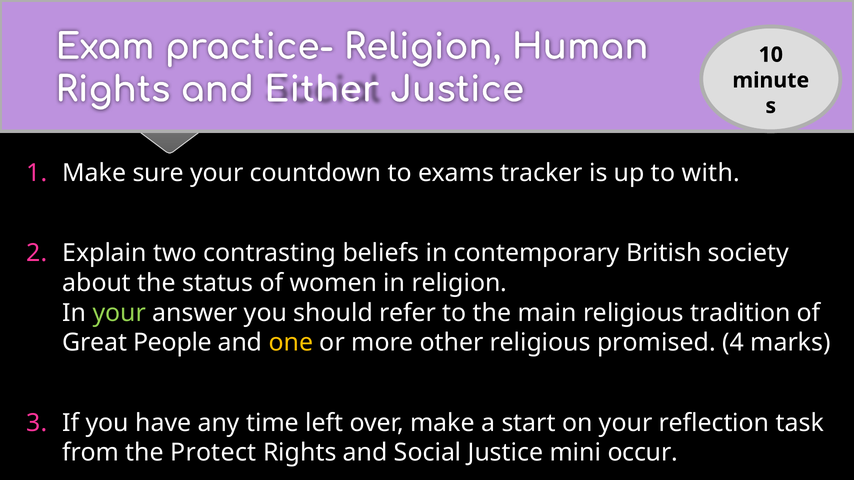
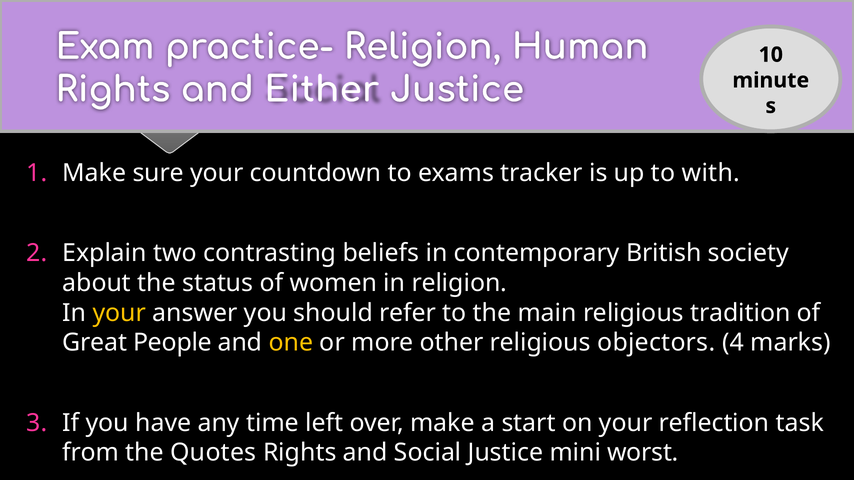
your at (119, 313) colour: light green -> yellow
promised: promised -> objectors
Protect: Protect -> Quotes
occur: occur -> worst
